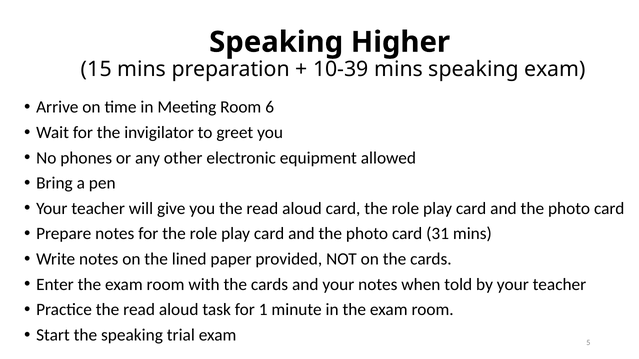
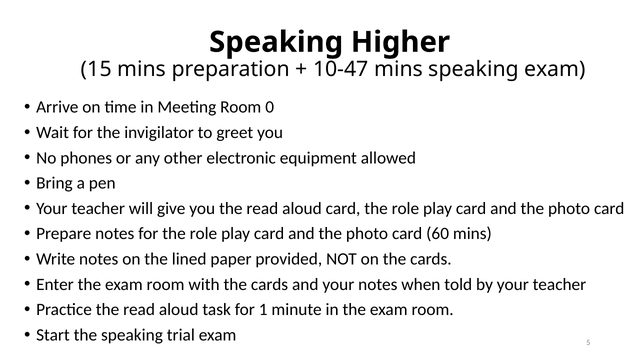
10-39: 10-39 -> 10-47
6: 6 -> 0
31: 31 -> 60
